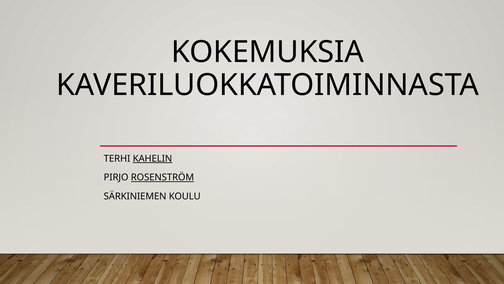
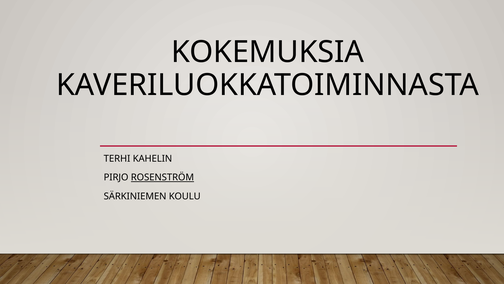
KAHELIN underline: present -> none
